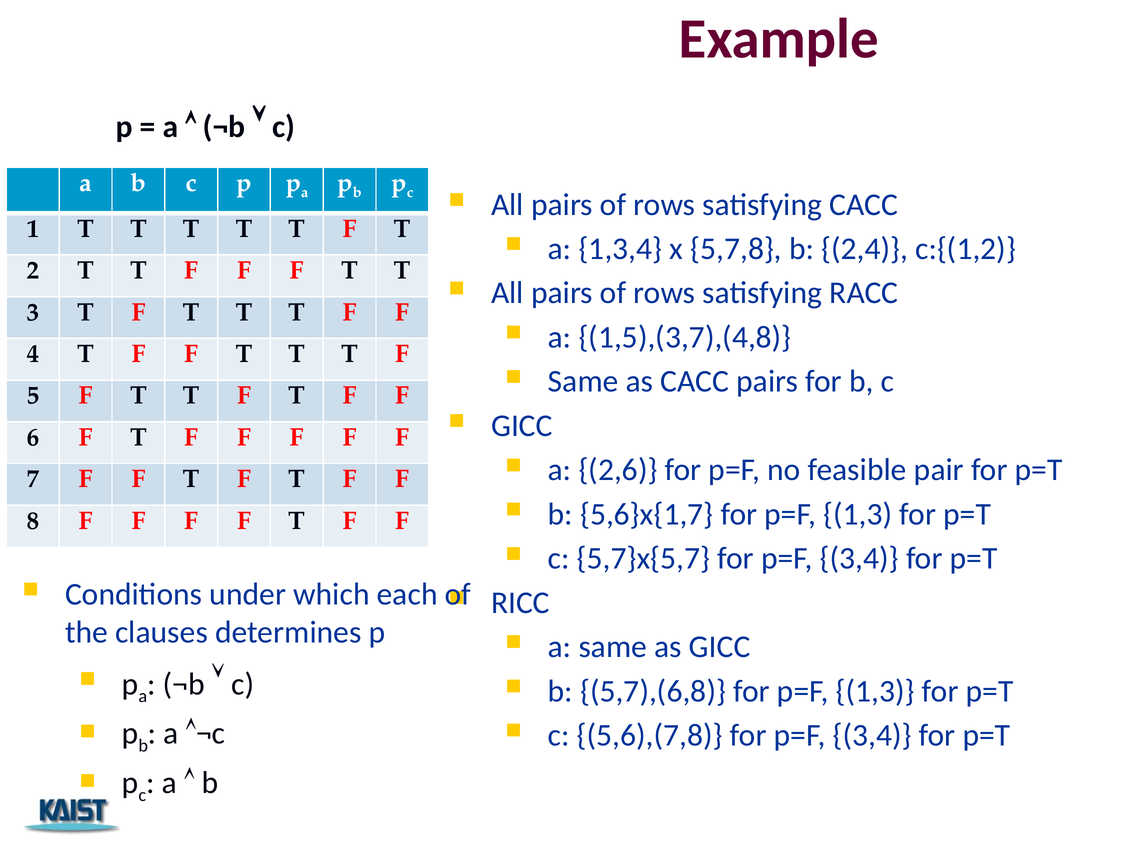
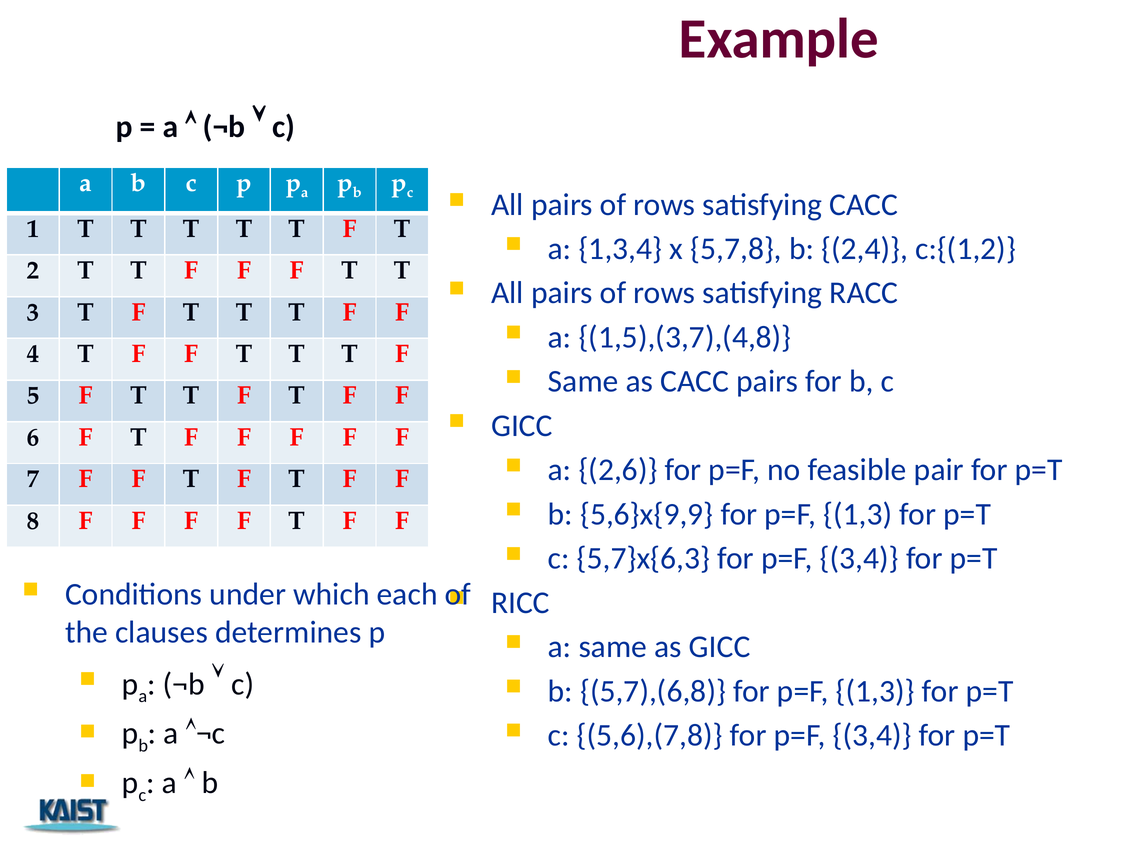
5,6}x{1,7: 5,6}x{1,7 -> 5,6}x{9,9
5,7}x{5,7: 5,7}x{5,7 -> 5,7}x{6,3
